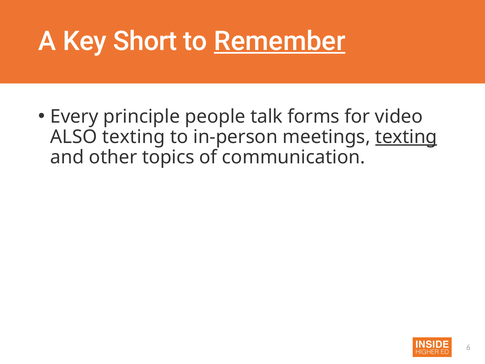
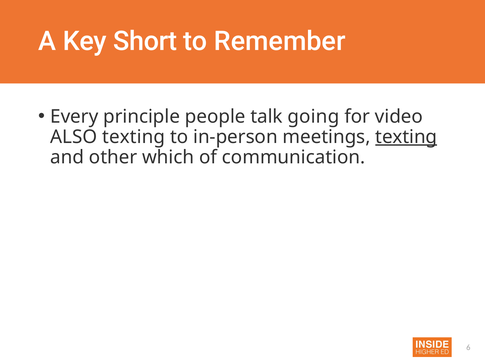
Remember underline: present -> none
forms: forms -> going
topics: topics -> which
